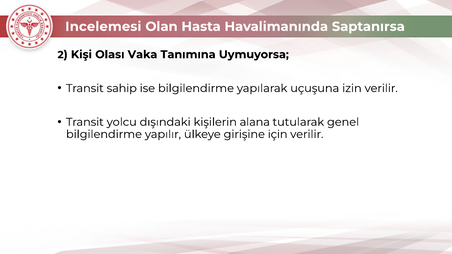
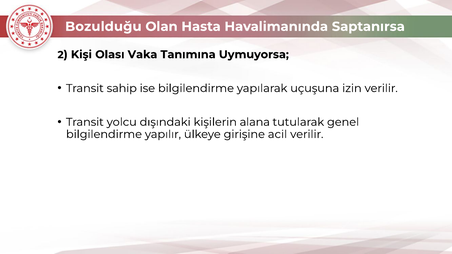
Incelemesi: Incelemesi -> Bozulduğu
için: için -> acil
